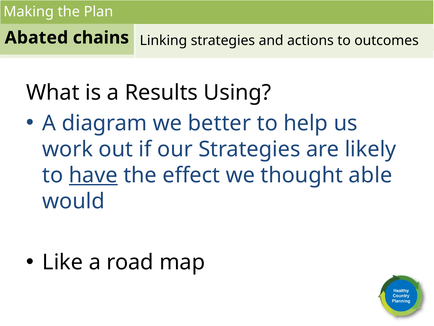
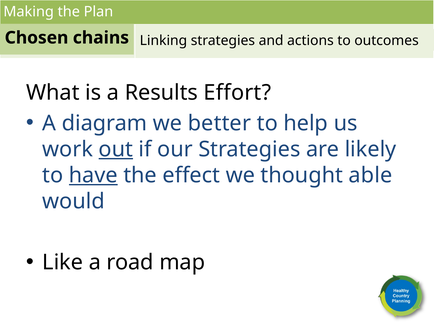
Abated: Abated -> Chosen
Using: Using -> Effort
out underline: none -> present
